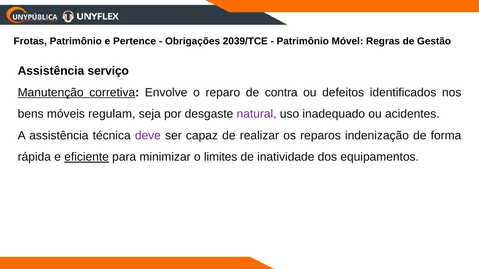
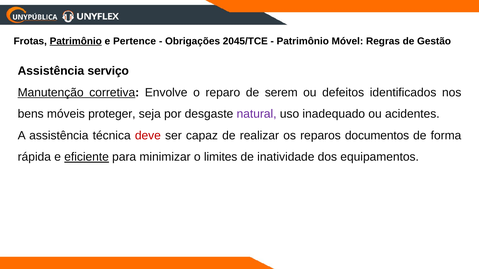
Patrimônio at (76, 41) underline: none -> present
2039/TCE: 2039/TCE -> 2045/TCE
contra: contra -> serem
regulam: regulam -> proteger
deve colour: purple -> red
indenização: indenização -> documentos
